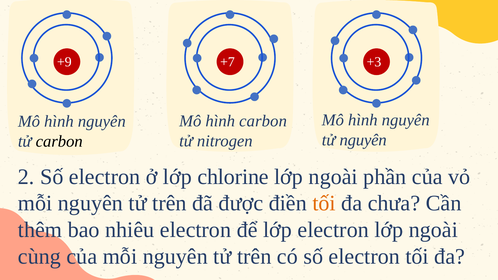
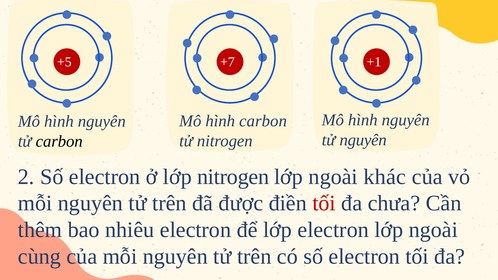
+9: +9 -> +5
+3: +3 -> +1
lớp chlorine: chlorine -> nitrogen
phần: phần -> khác
tối at (324, 203) colour: orange -> red
